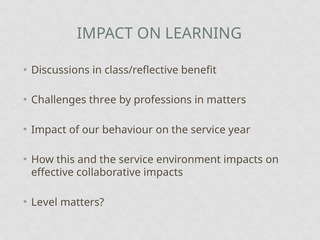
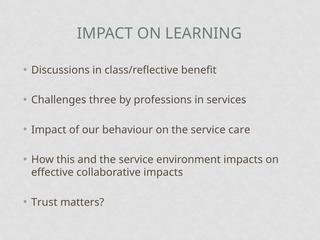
in matters: matters -> services
year: year -> care
Level: Level -> Trust
